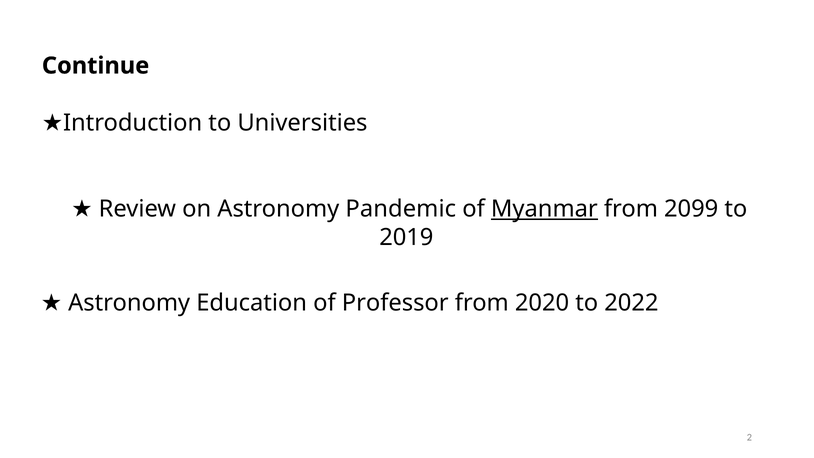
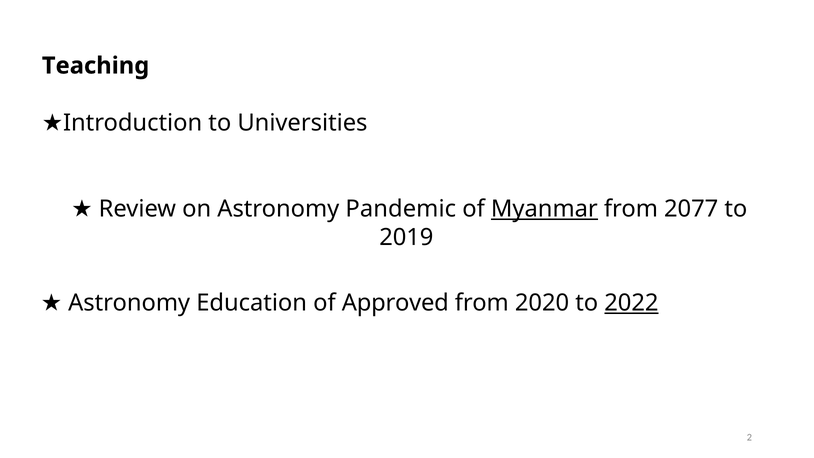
Continue: Continue -> Teaching
2099: 2099 -> 2077
Professor: Professor -> Approved
2022 underline: none -> present
